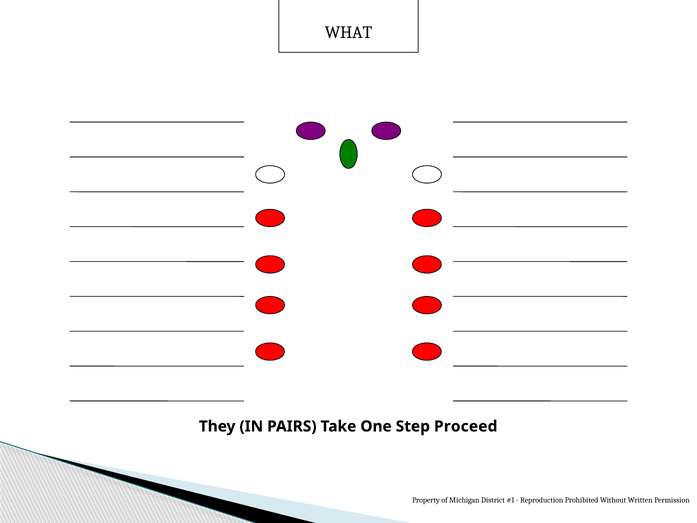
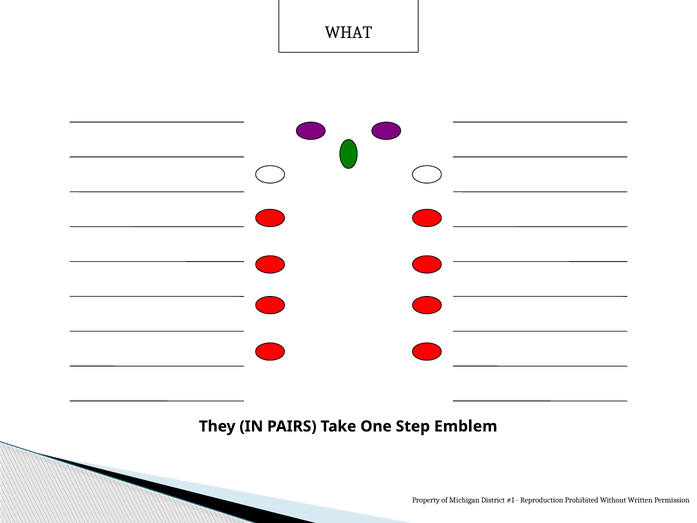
Proceed: Proceed -> Emblem
